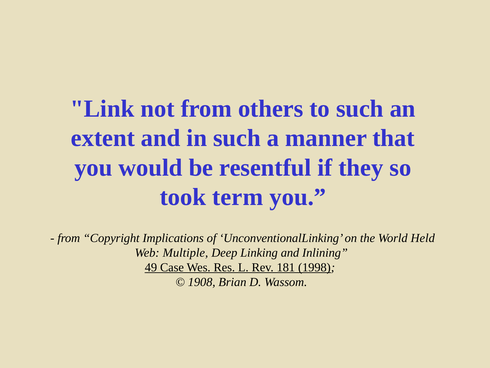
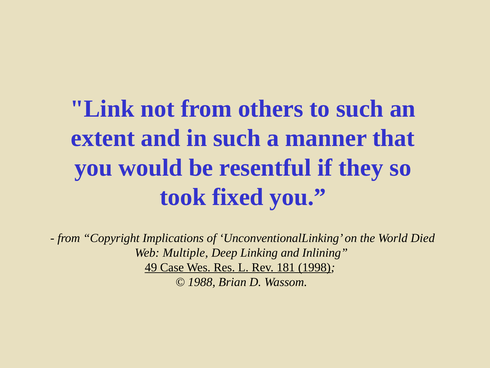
term: term -> fixed
Held: Held -> Died
1908: 1908 -> 1988
